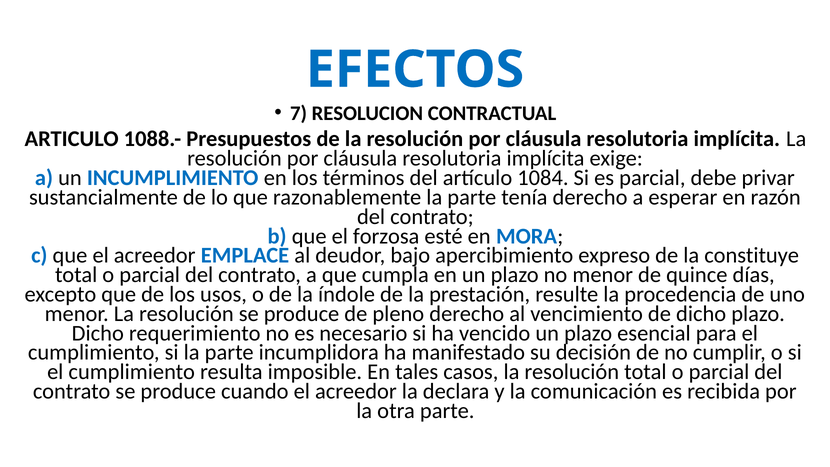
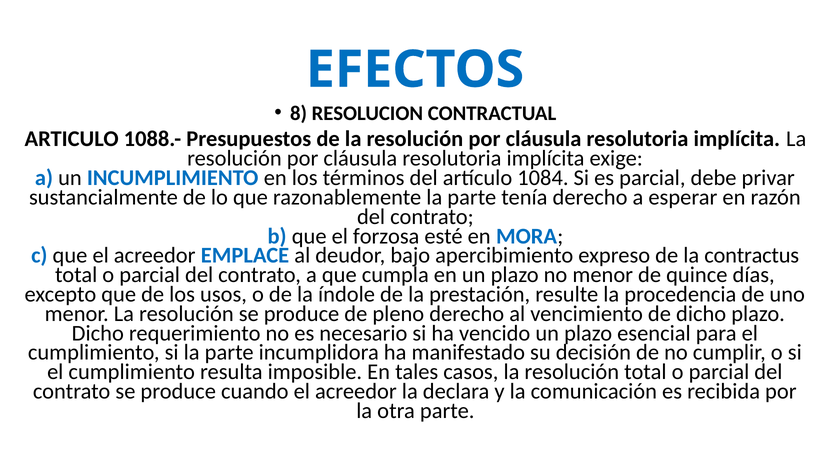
7: 7 -> 8
constituye: constituye -> contractus
